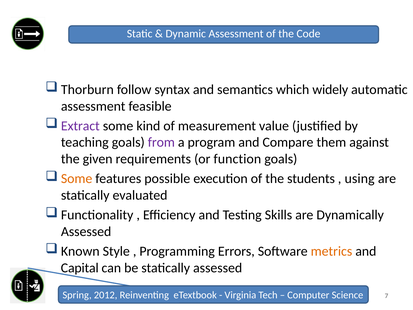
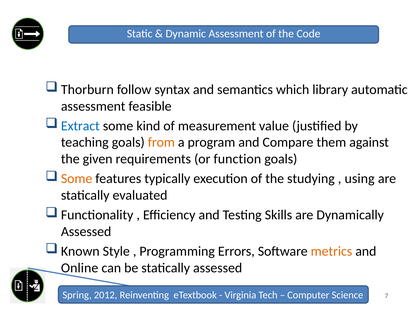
widely: widely -> library
Extract colour: purple -> blue
from colour: purple -> orange
possible: possible -> typically
students: students -> studying
Capital: Capital -> Online
